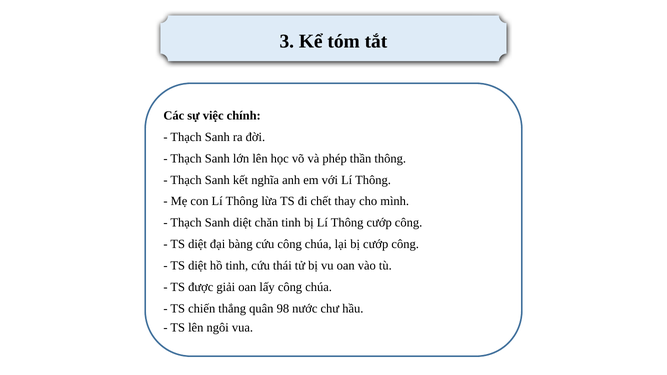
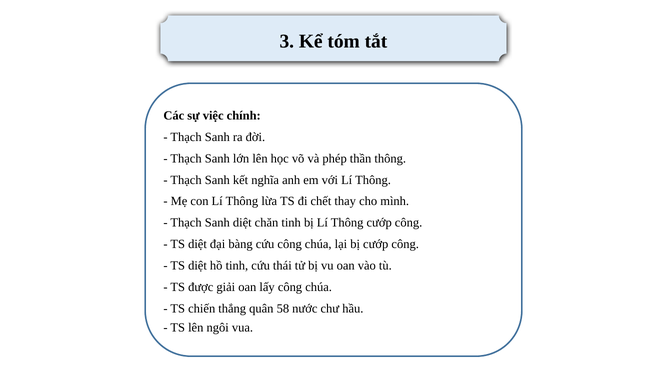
98: 98 -> 58
